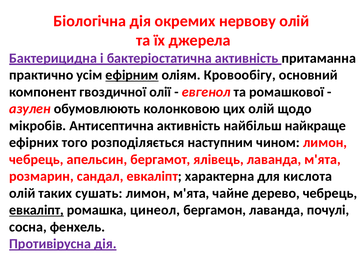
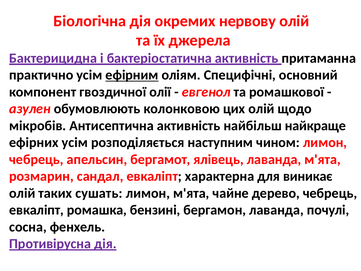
Кровообігу: Кровообігу -> Специфічні
ефірних того: того -> усім
кислота: кислота -> виникає
евкаліпт at (36, 210) underline: present -> none
цинеол: цинеол -> бензині
